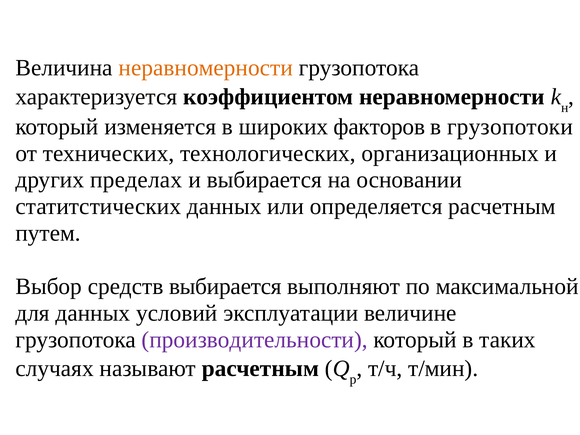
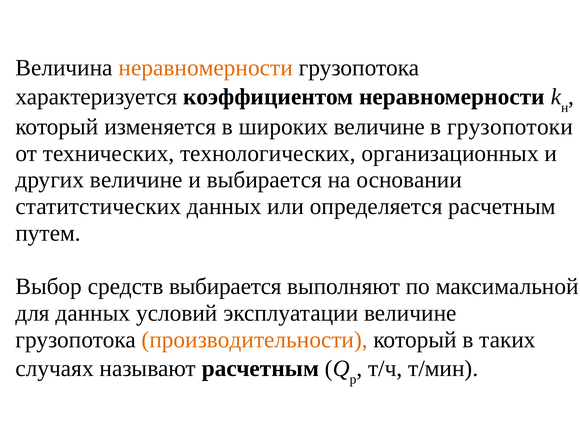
широких факторов: факторов -> величине
других пределах: пределах -> величине
производительности colour: purple -> orange
